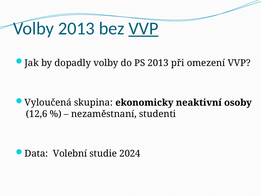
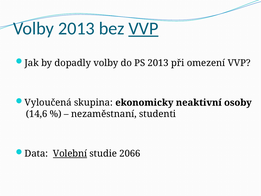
12,6: 12,6 -> 14,6
Volební underline: none -> present
2024: 2024 -> 2066
